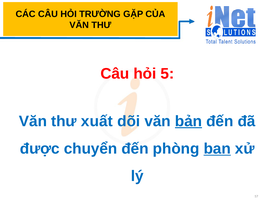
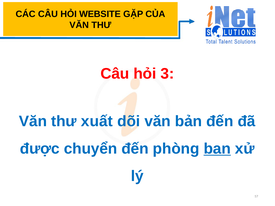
TRƯỜNG: TRƯỜNG -> WEBSITE
5: 5 -> 3
bản underline: present -> none
